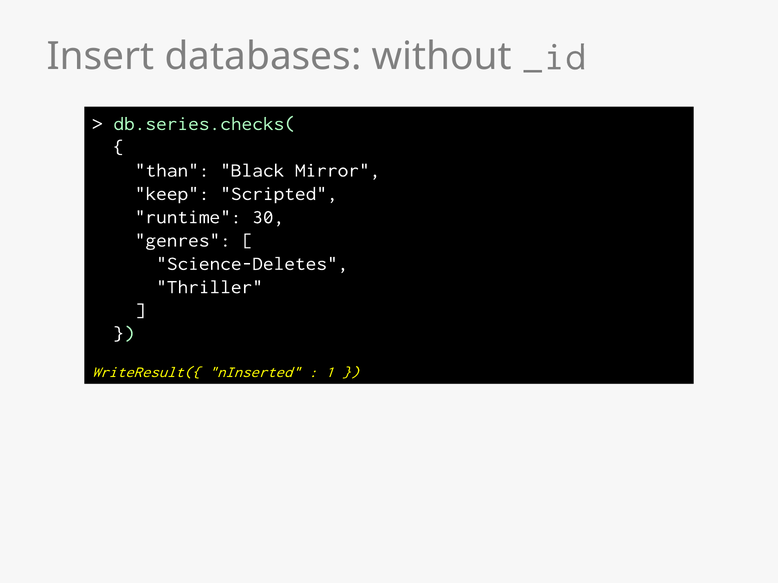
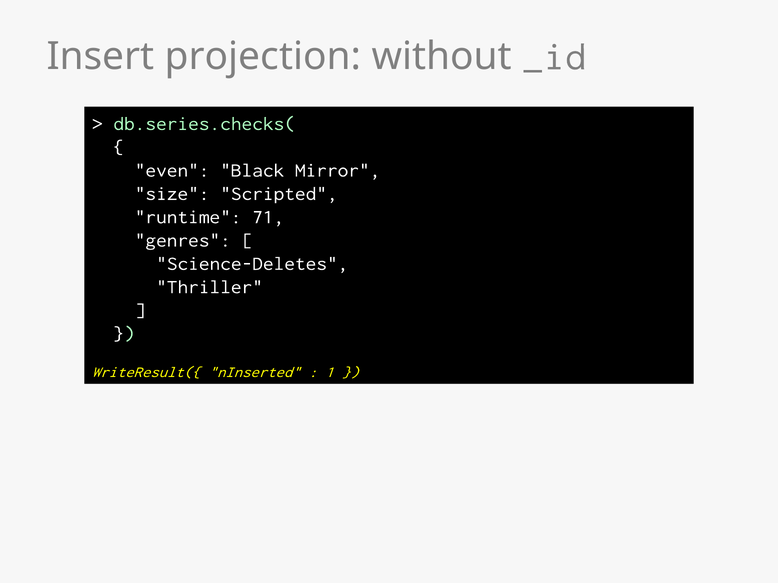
databases: databases -> projection
than: than -> even
keep: keep -> size
30: 30 -> 71
